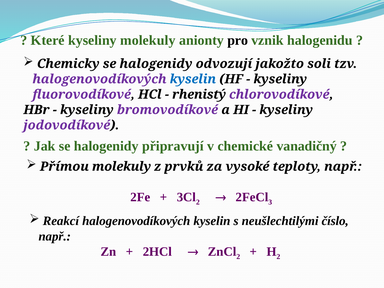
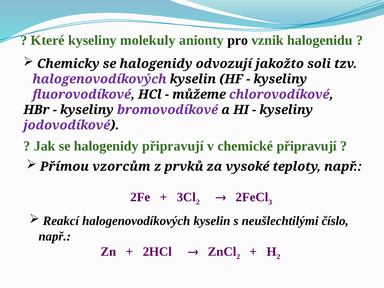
kyselin at (193, 79) colour: blue -> black
rhenistý: rhenistý -> můžeme
chemické vanadičný: vanadičný -> připravují
Přímou molekuly: molekuly -> vzorcům
